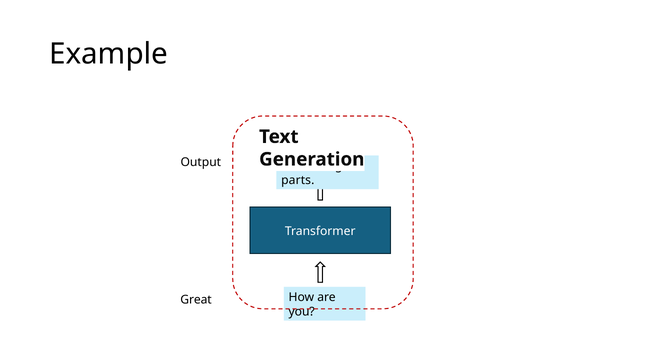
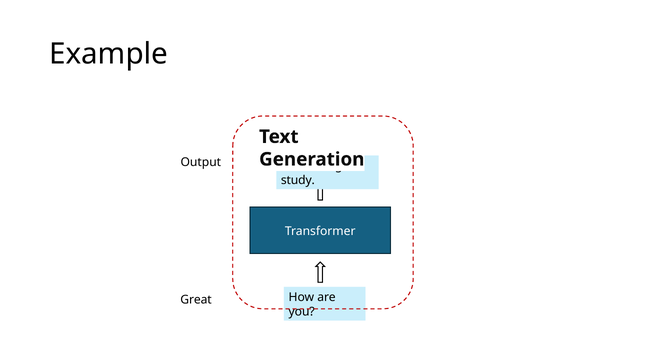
parts: parts -> study
